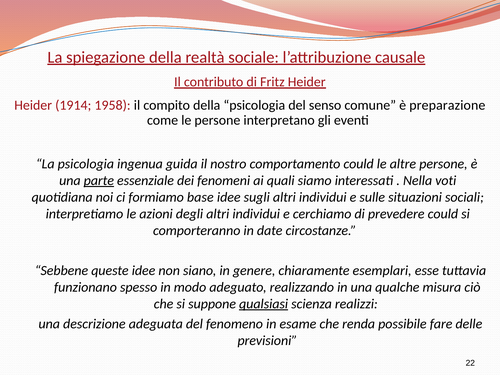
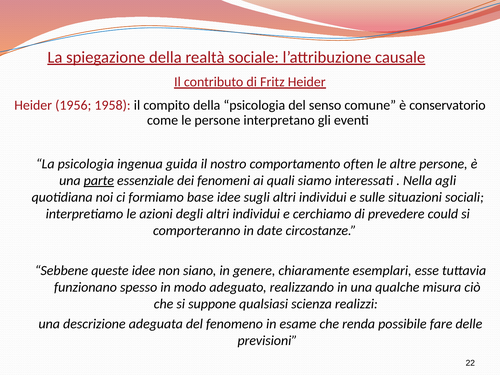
1914: 1914 -> 1956
preparazione: preparazione -> conservatorio
comportamento could: could -> often
voti: voti -> agli
qualsiasi underline: present -> none
